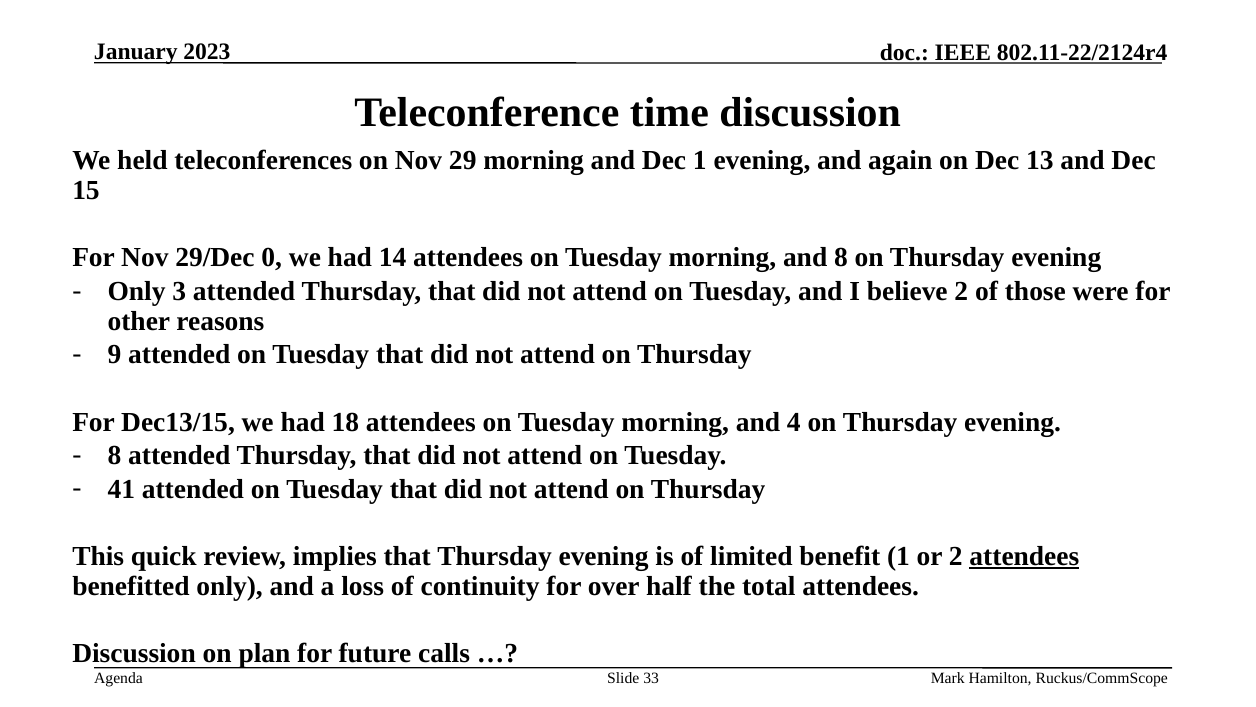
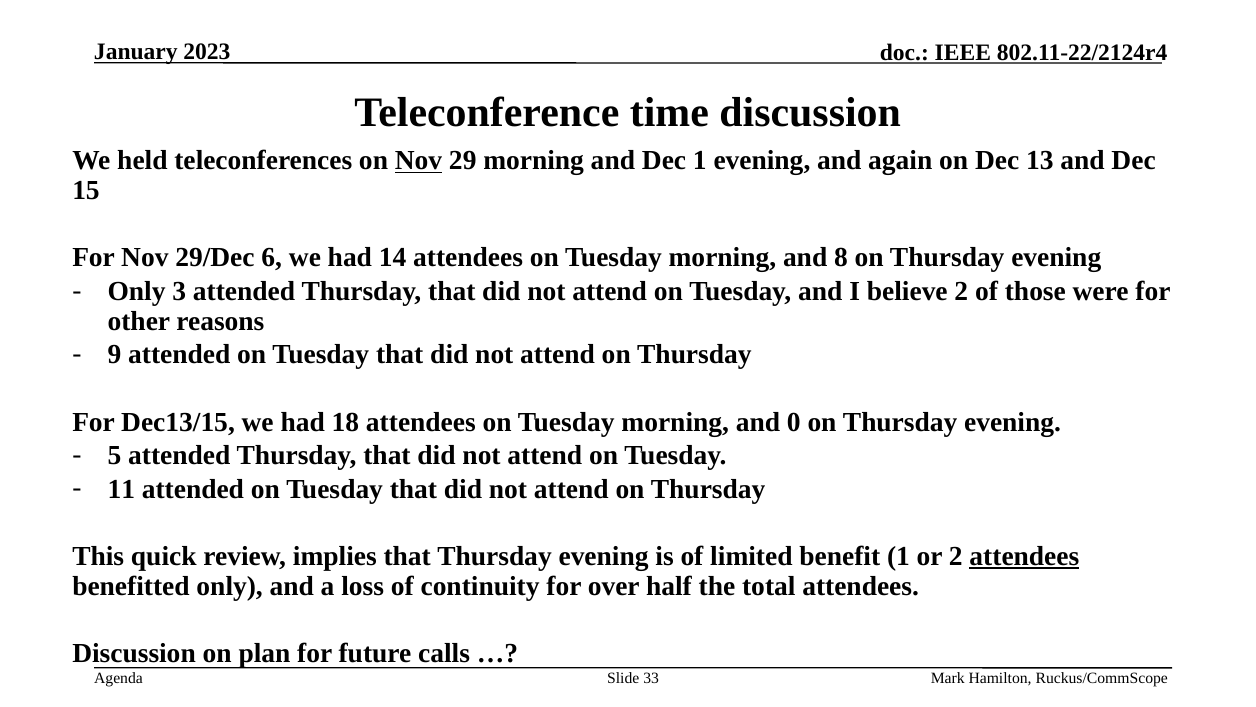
Nov at (419, 161) underline: none -> present
0: 0 -> 6
4: 4 -> 0
8 at (114, 455): 8 -> 5
41: 41 -> 11
